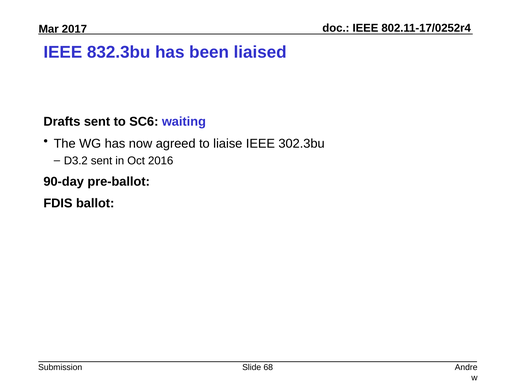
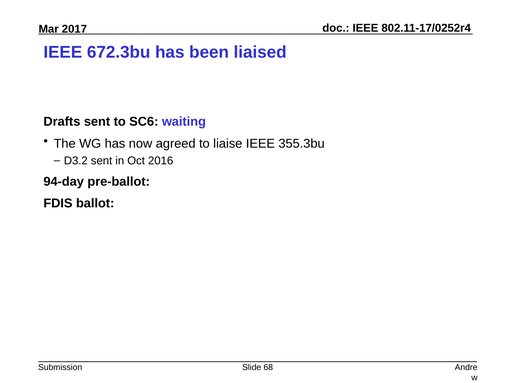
832.3bu: 832.3bu -> 672.3bu
302.3bu: 302.3bu -> 355.3bu
90-day: 90-day -> 94-day
